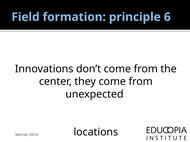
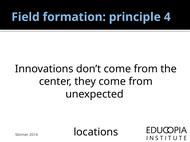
6: 6 -> 4
